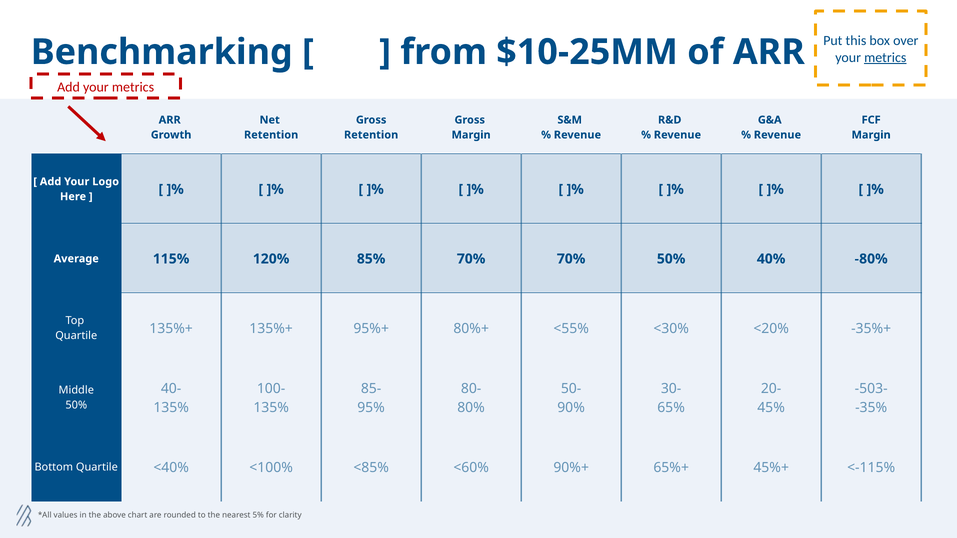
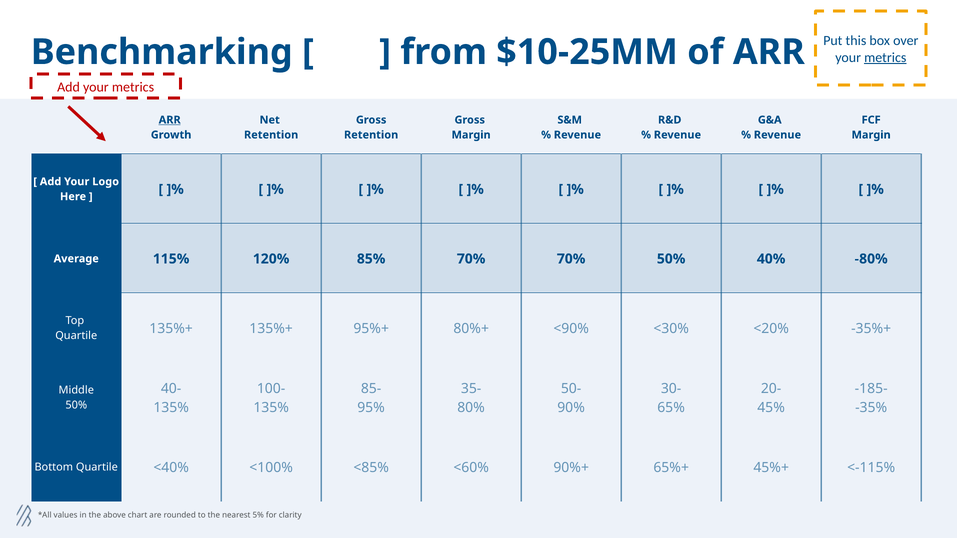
ARR at (170, 120) underline: none -> present
<55%: <55% -> <90%
80-: 80- -> 35-
-503-: -503- -> -185-
